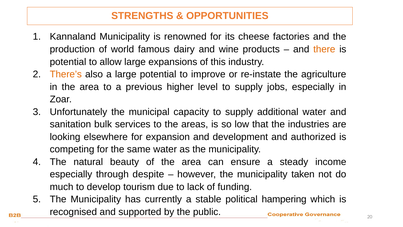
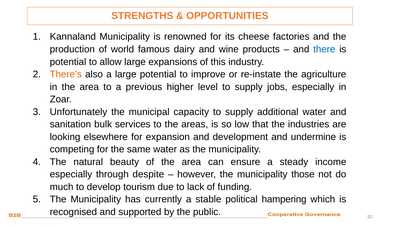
there colour: orange -> blue
authorized: authorized -> undermine
taken: taken -> those
